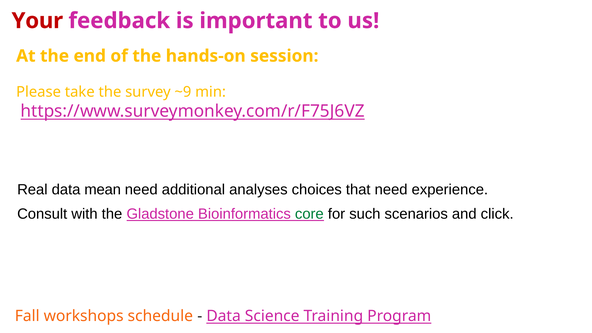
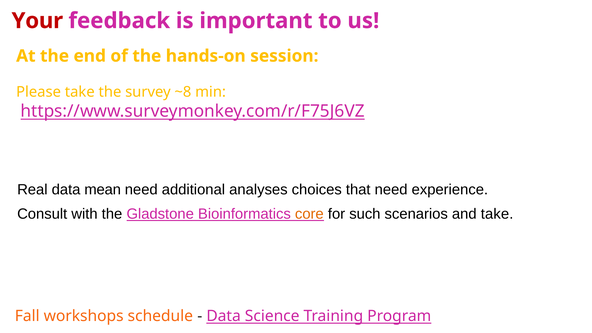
~9: ~9 -> ~8
core colour: green -> orange
and click: click -> take
